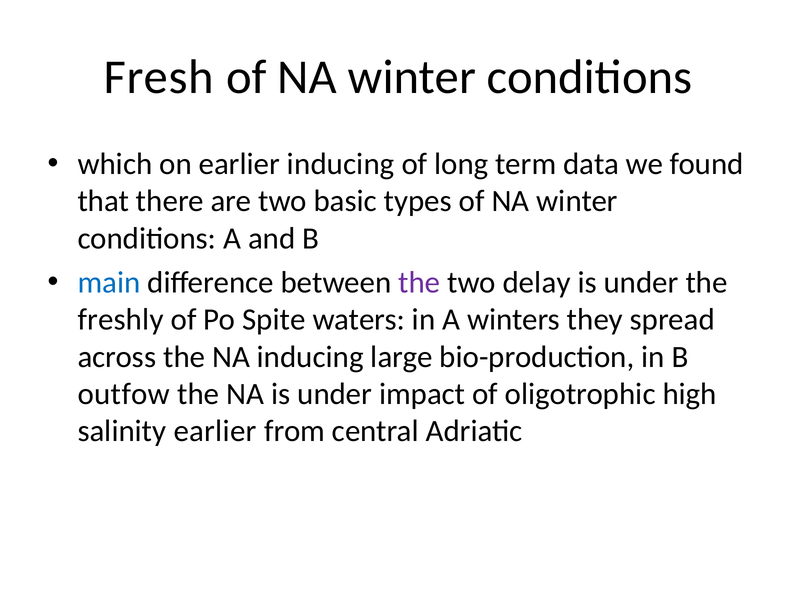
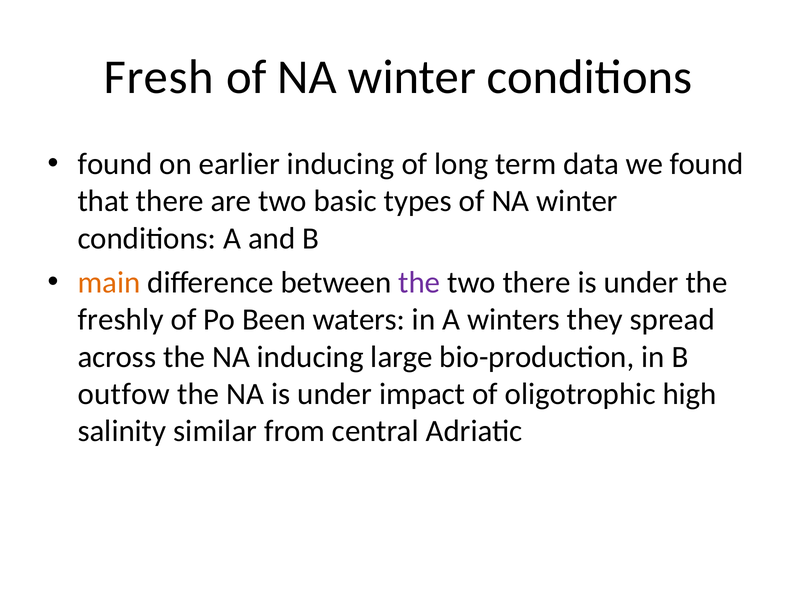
which at (115, 164): which -> found
main colour: blue -> orange
two delay: delay -> there
Spite: Spite -> Been
salinity earlier: earlier -> similar
